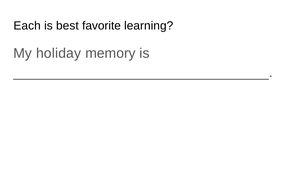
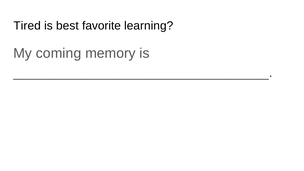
Each: Each -> Tired
holiday: holiday -> coming
